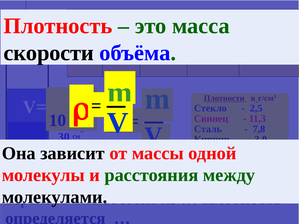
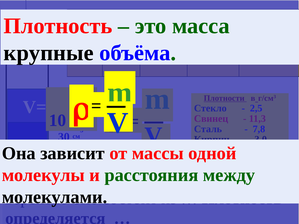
скорости: скорости -> крупные
